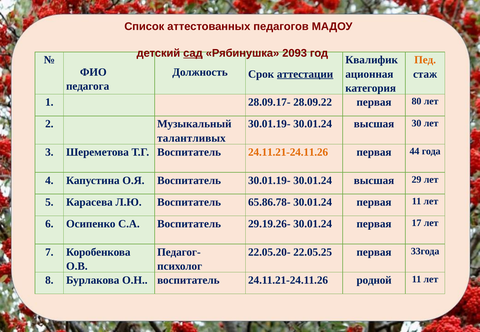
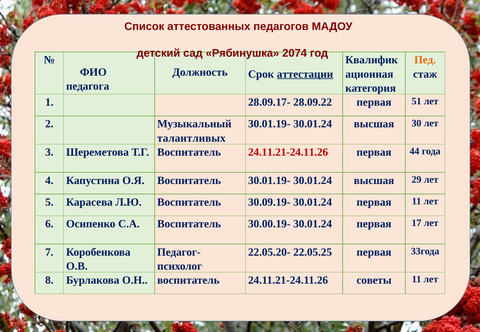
сад underline: present -> none
2093: 2093 -> 2074
80: 80 -> 51
24.11.21-24.11.26 at (288, 152) colour: orange -> red
65.86.78-: 65.86.78- -> 30.09.19-
29.19.26-: 29.19.26- -> 30.00.19-
родной: родной -> советы
